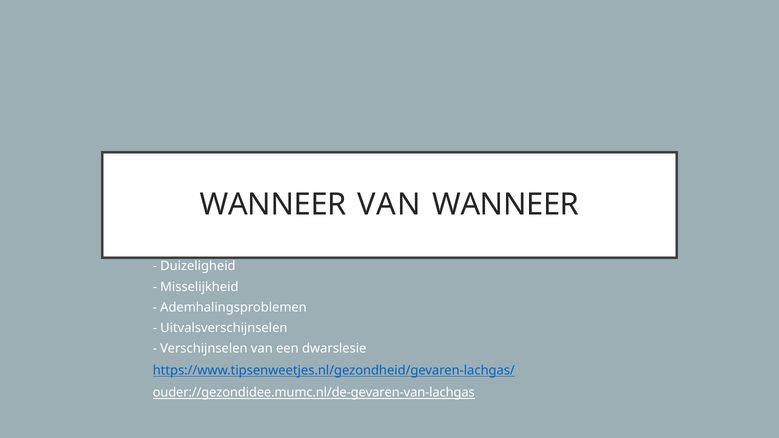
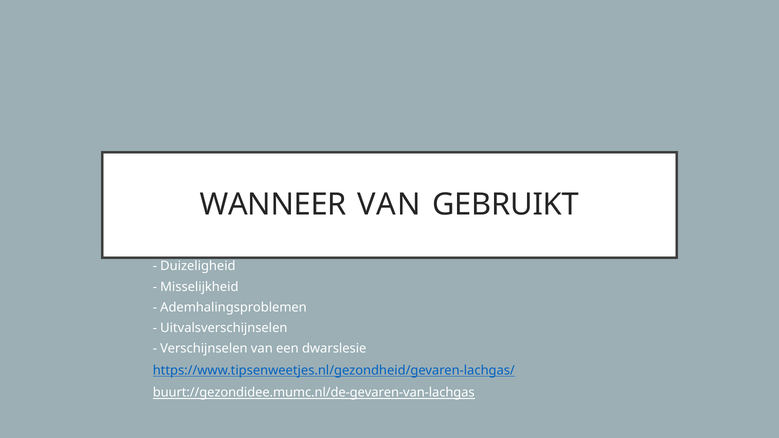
VAN WANNEER: WANNEER -> GEBRUIKT
ouder://gezondidee.mumc.nl/de-gevaren-van-lachgas: ouder://gezondidee.mumc.nl/de-gevaren-van-lachgas -> buurt://gezondidee.mumc.nl/de-gevaren-van-lachgas
